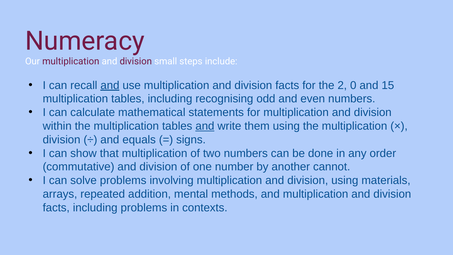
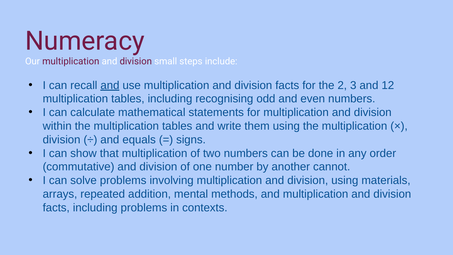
0: 0 -> 3
15: 15 -> 12
and at (205, 126) underline: present -> none
